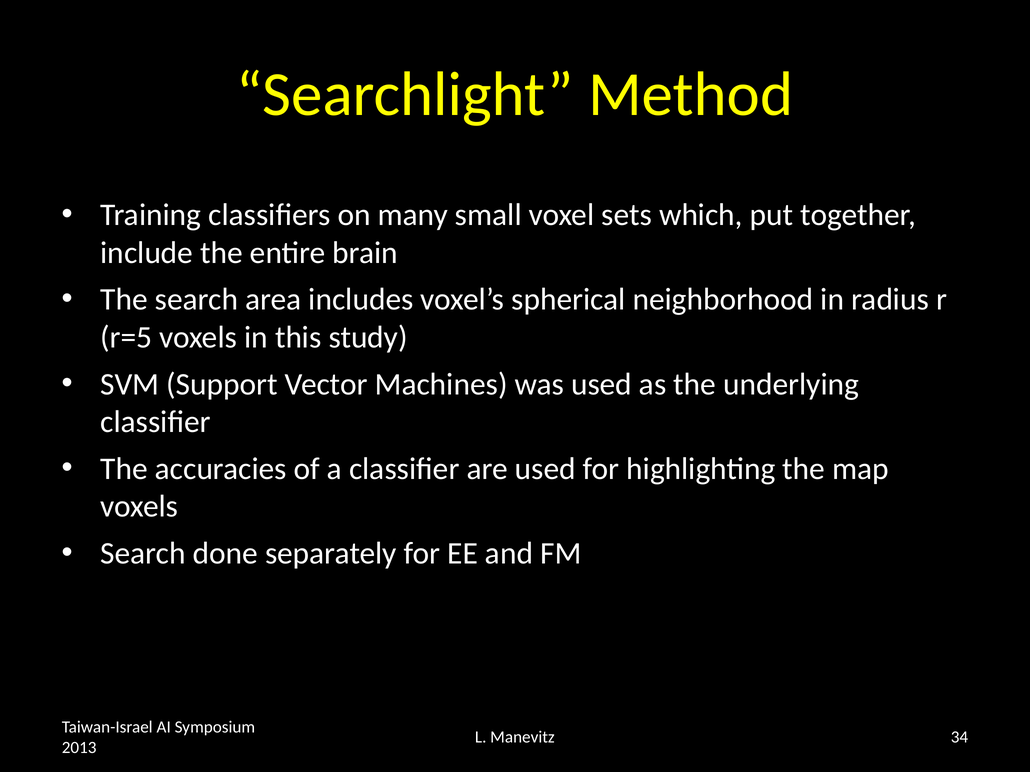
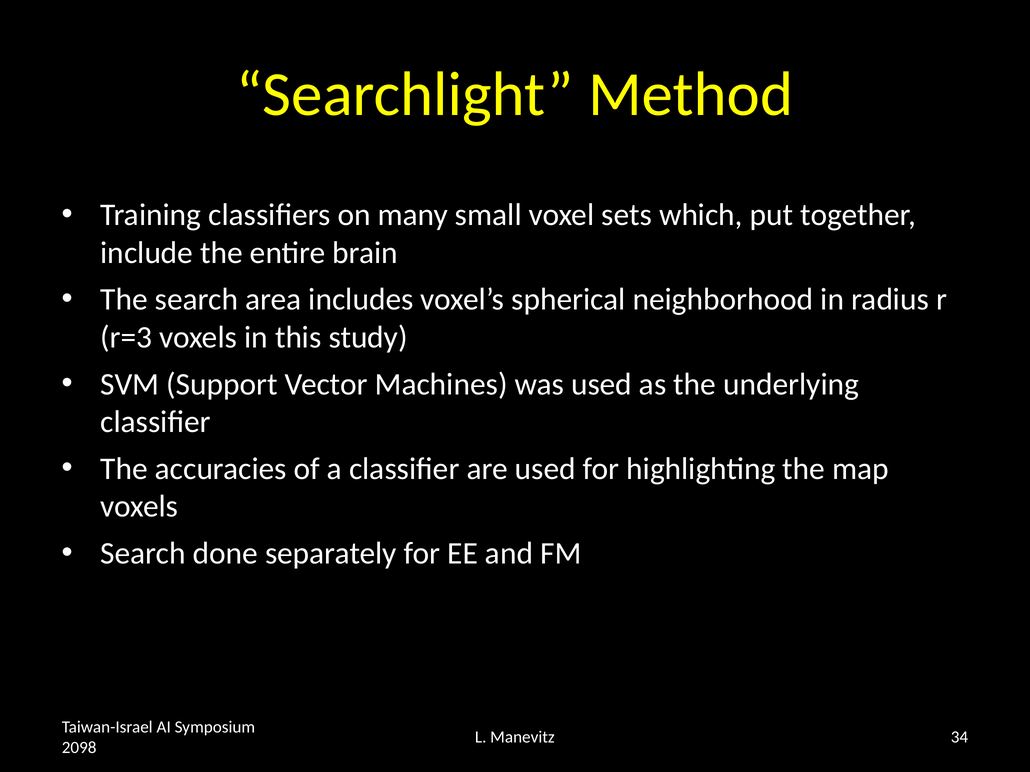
r=5: r=5 -> r=3
2013: 2013 -> 2098
